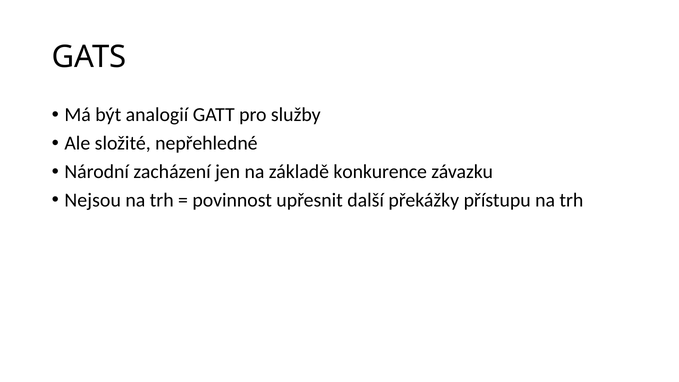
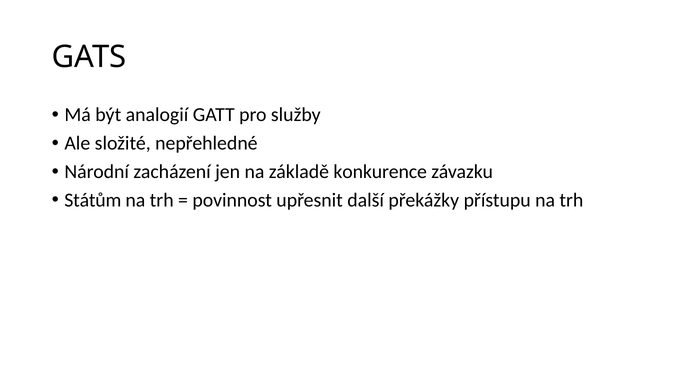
Nejsou: Nejsou -> Státům
